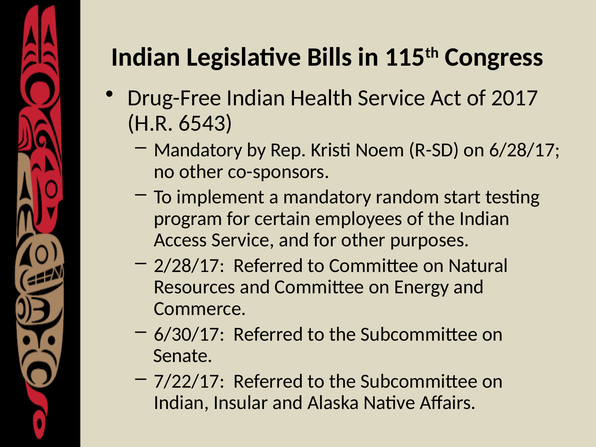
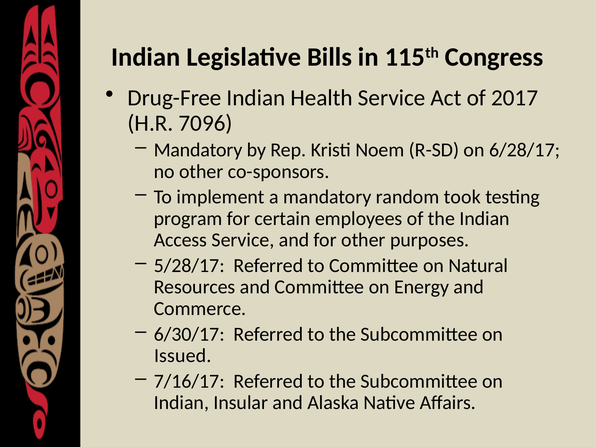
6543: 6543 -> 7096
start: start -> took
2/28/17: 2/28/17 -> 5/28/17
Senate: Senate -> Issued
7/22/17: 7/22/17 -> 7/16/17
